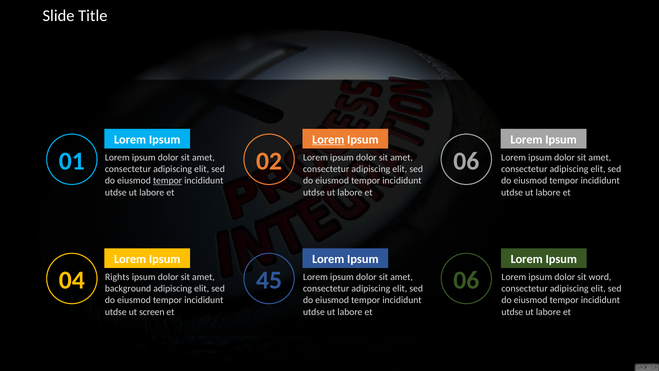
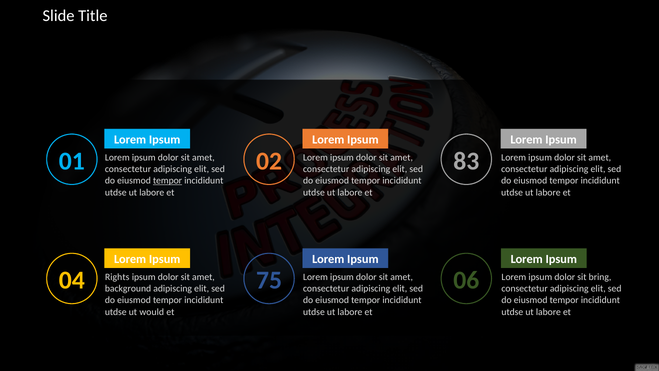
Lorem at (328, 139) underline: present -> none
02 06: 06 -> 83
45: 45 -> 75
word: word -> bring
screen: screen -> would
